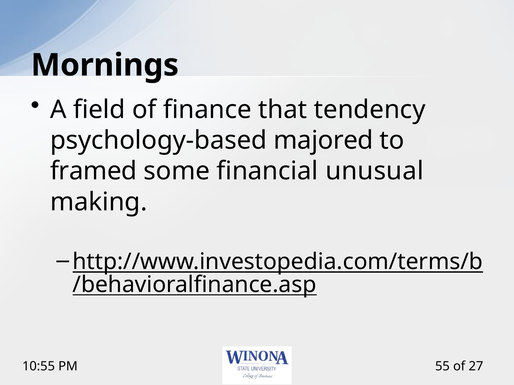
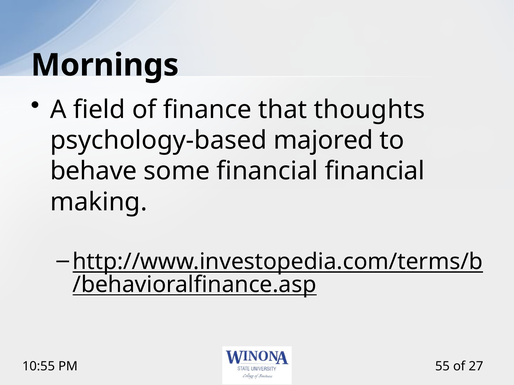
tendency: tendency -> thoughts
framed: framed -> behave
financial unusual: unusual -> financial
